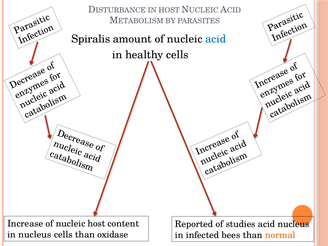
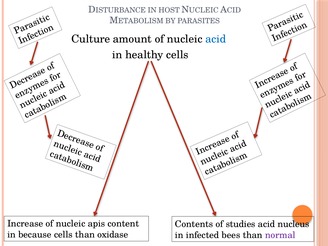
Spiralis: Spiralis -> Culture
nucleic host: host -> apis
Reported: Reported -> Contents
in nucleus: nucleus -> because
normal colour: orange -> purple
